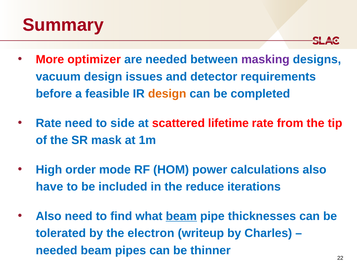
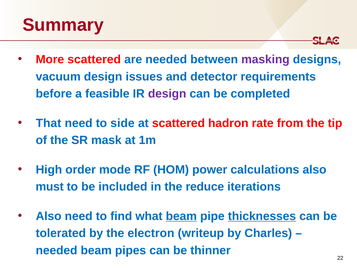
More optimizer: optimizer -> scattered
design at (167, 94) colour: orange -> purple
Rate at (49, 123): Rate -> That
lifetime: lifetime -> hadron
have: have -> must
thicknesses underline: none -> present
